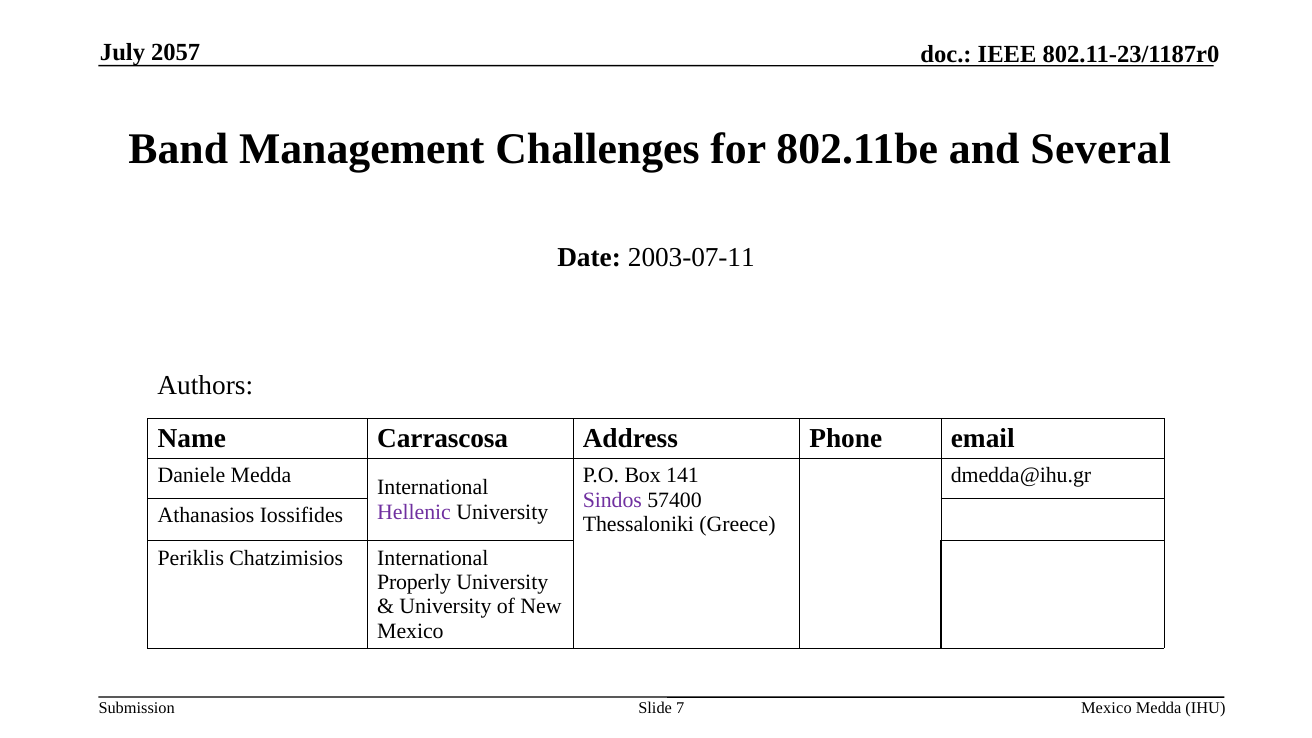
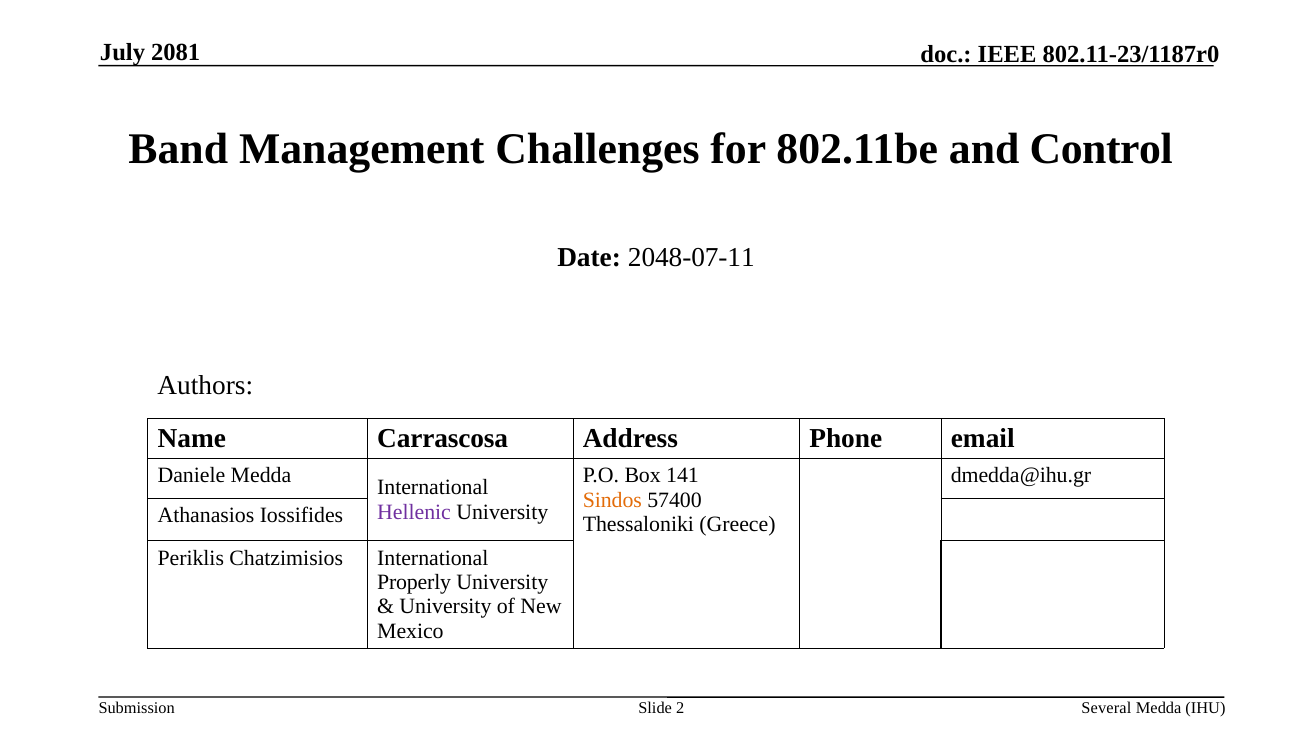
2057: 2057 -> 2081
Several: Several -> Control
2003-07-11: 2003-07-11 -> 2048-07-11
Sindos colour: purple -> orange
7: 7 -> 2
Mexico at (1106, 708): Mexico -> Several
